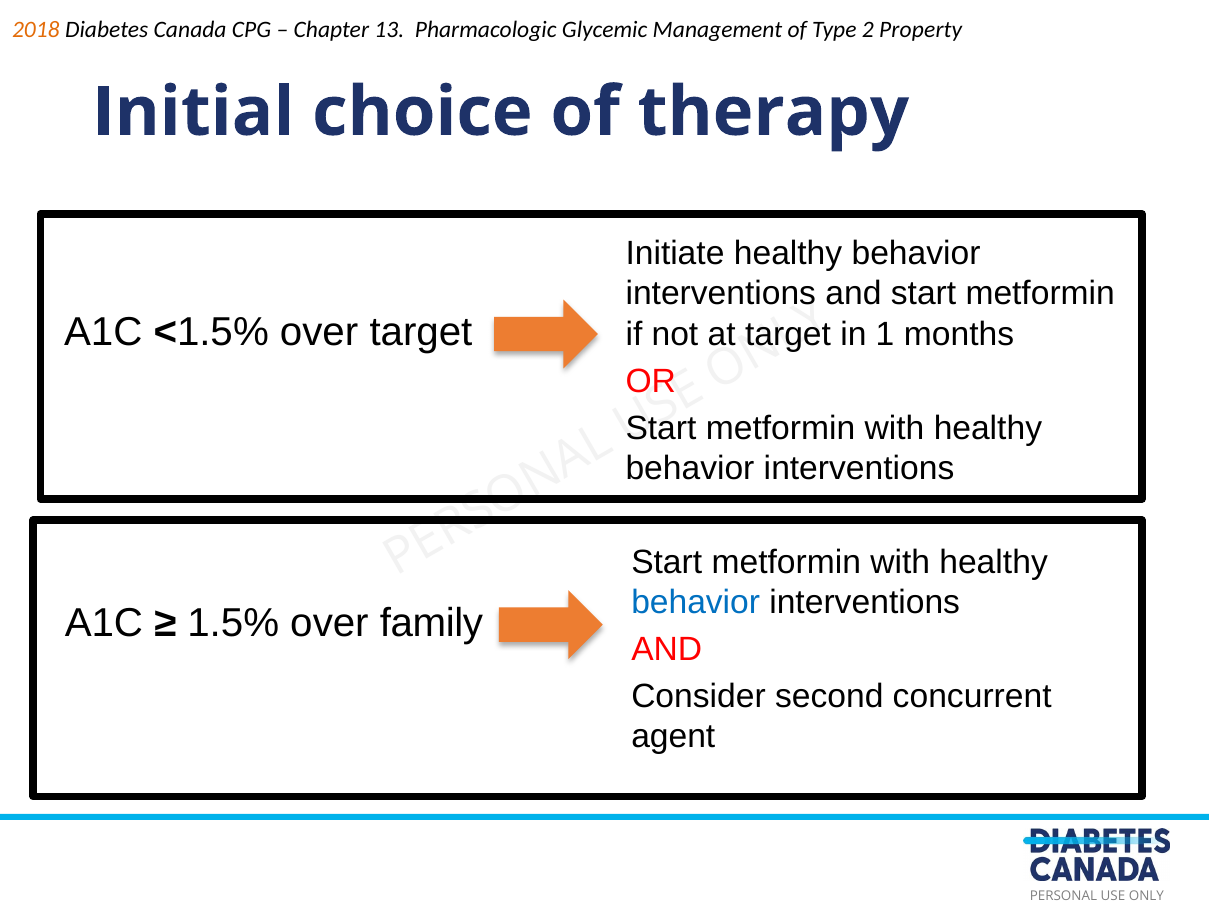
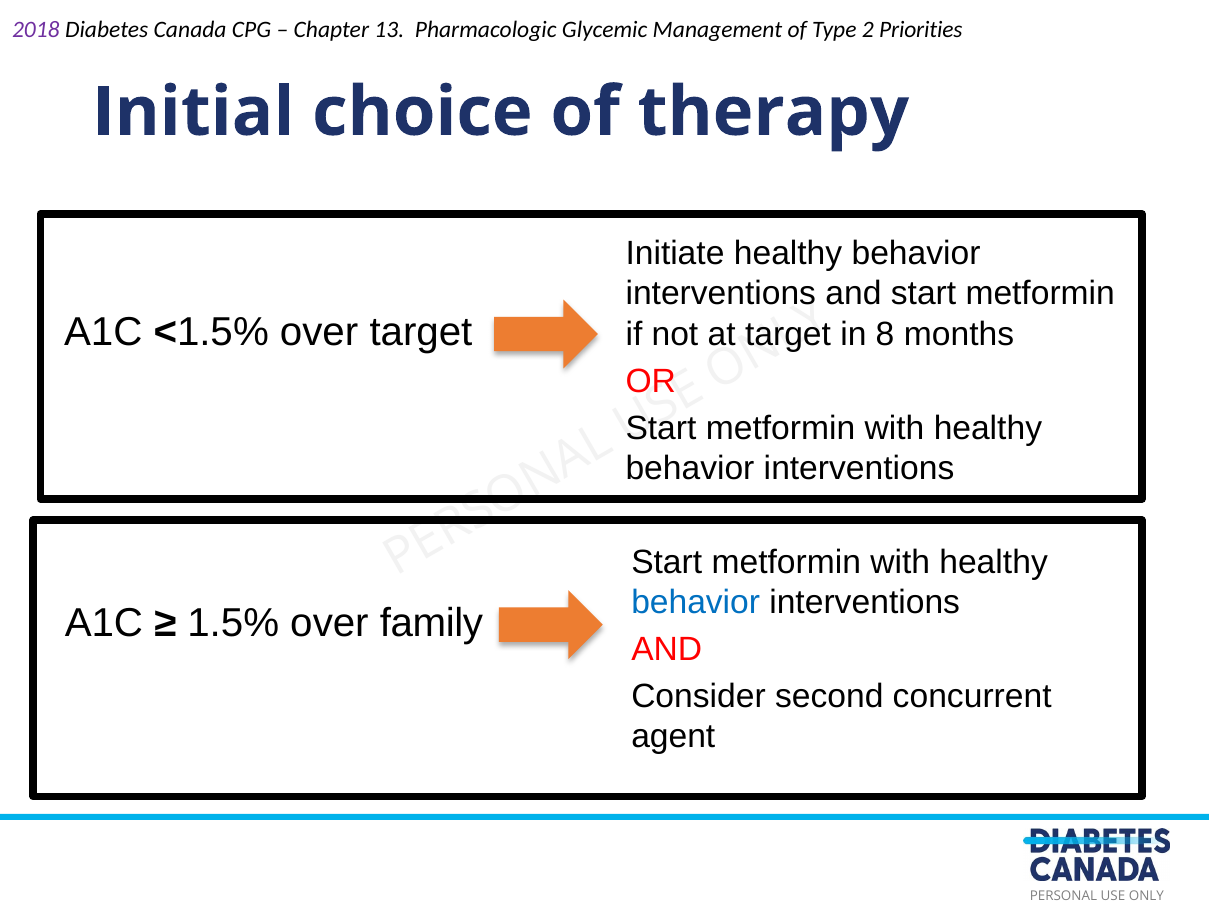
2018 colour: orange -> purple
Property: Property -> Priorities
1: 1 -> 8
